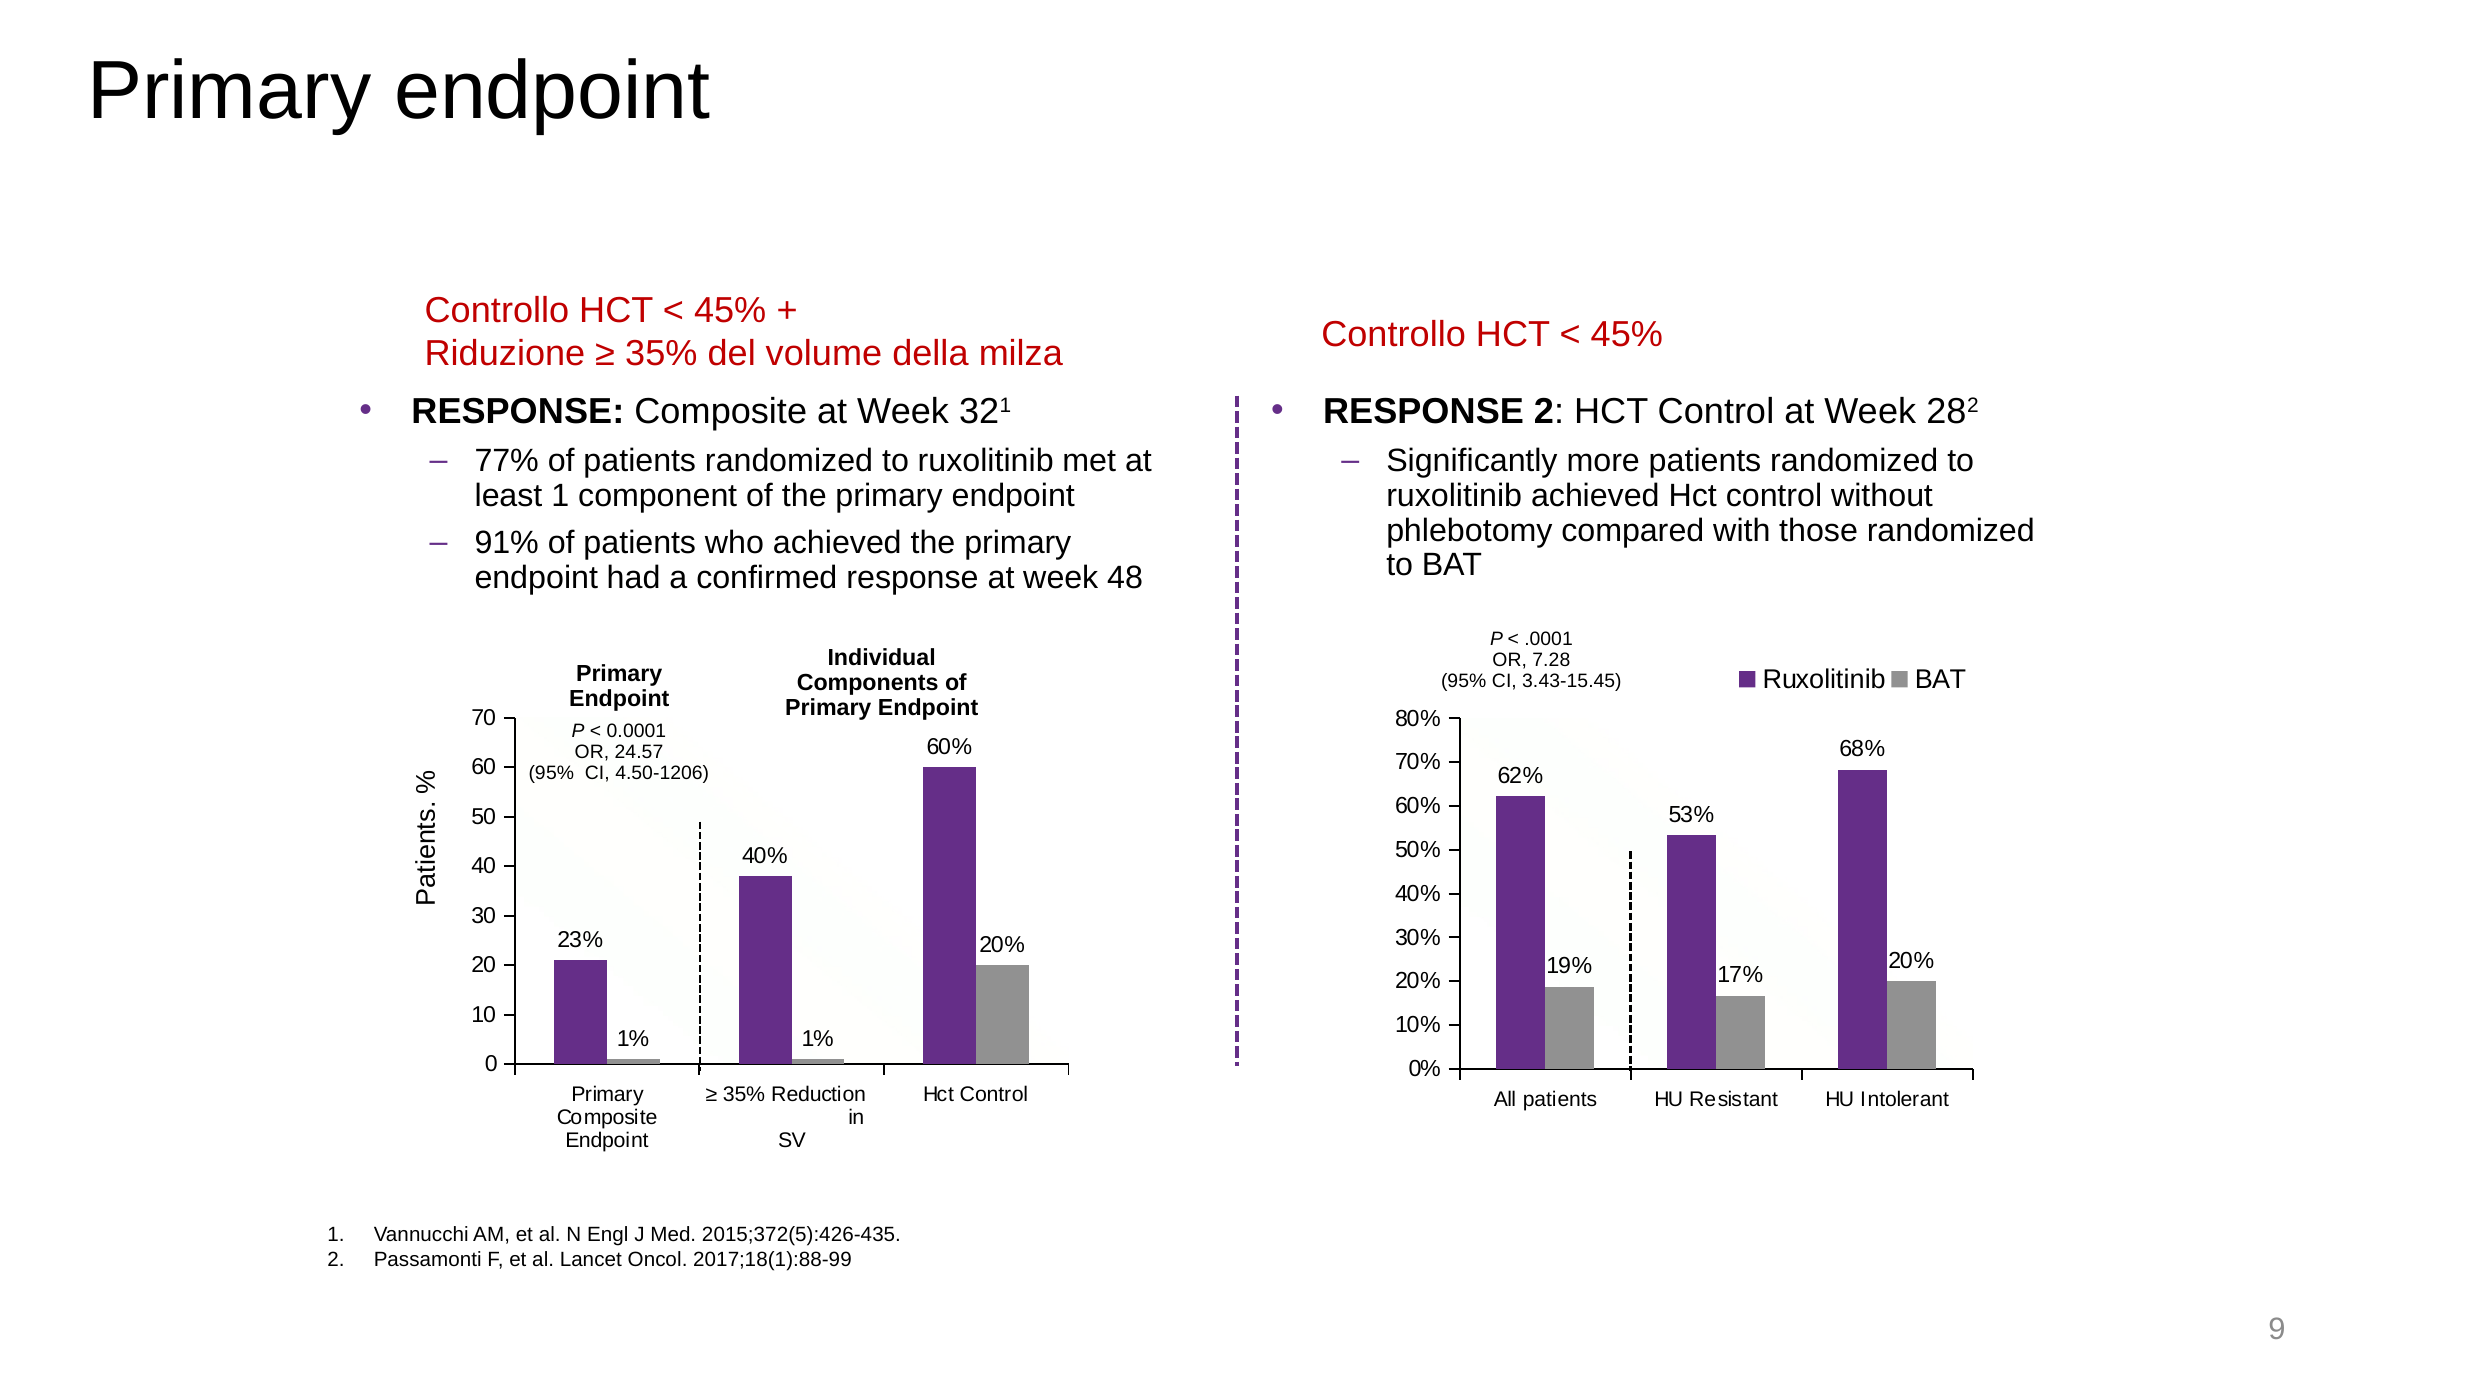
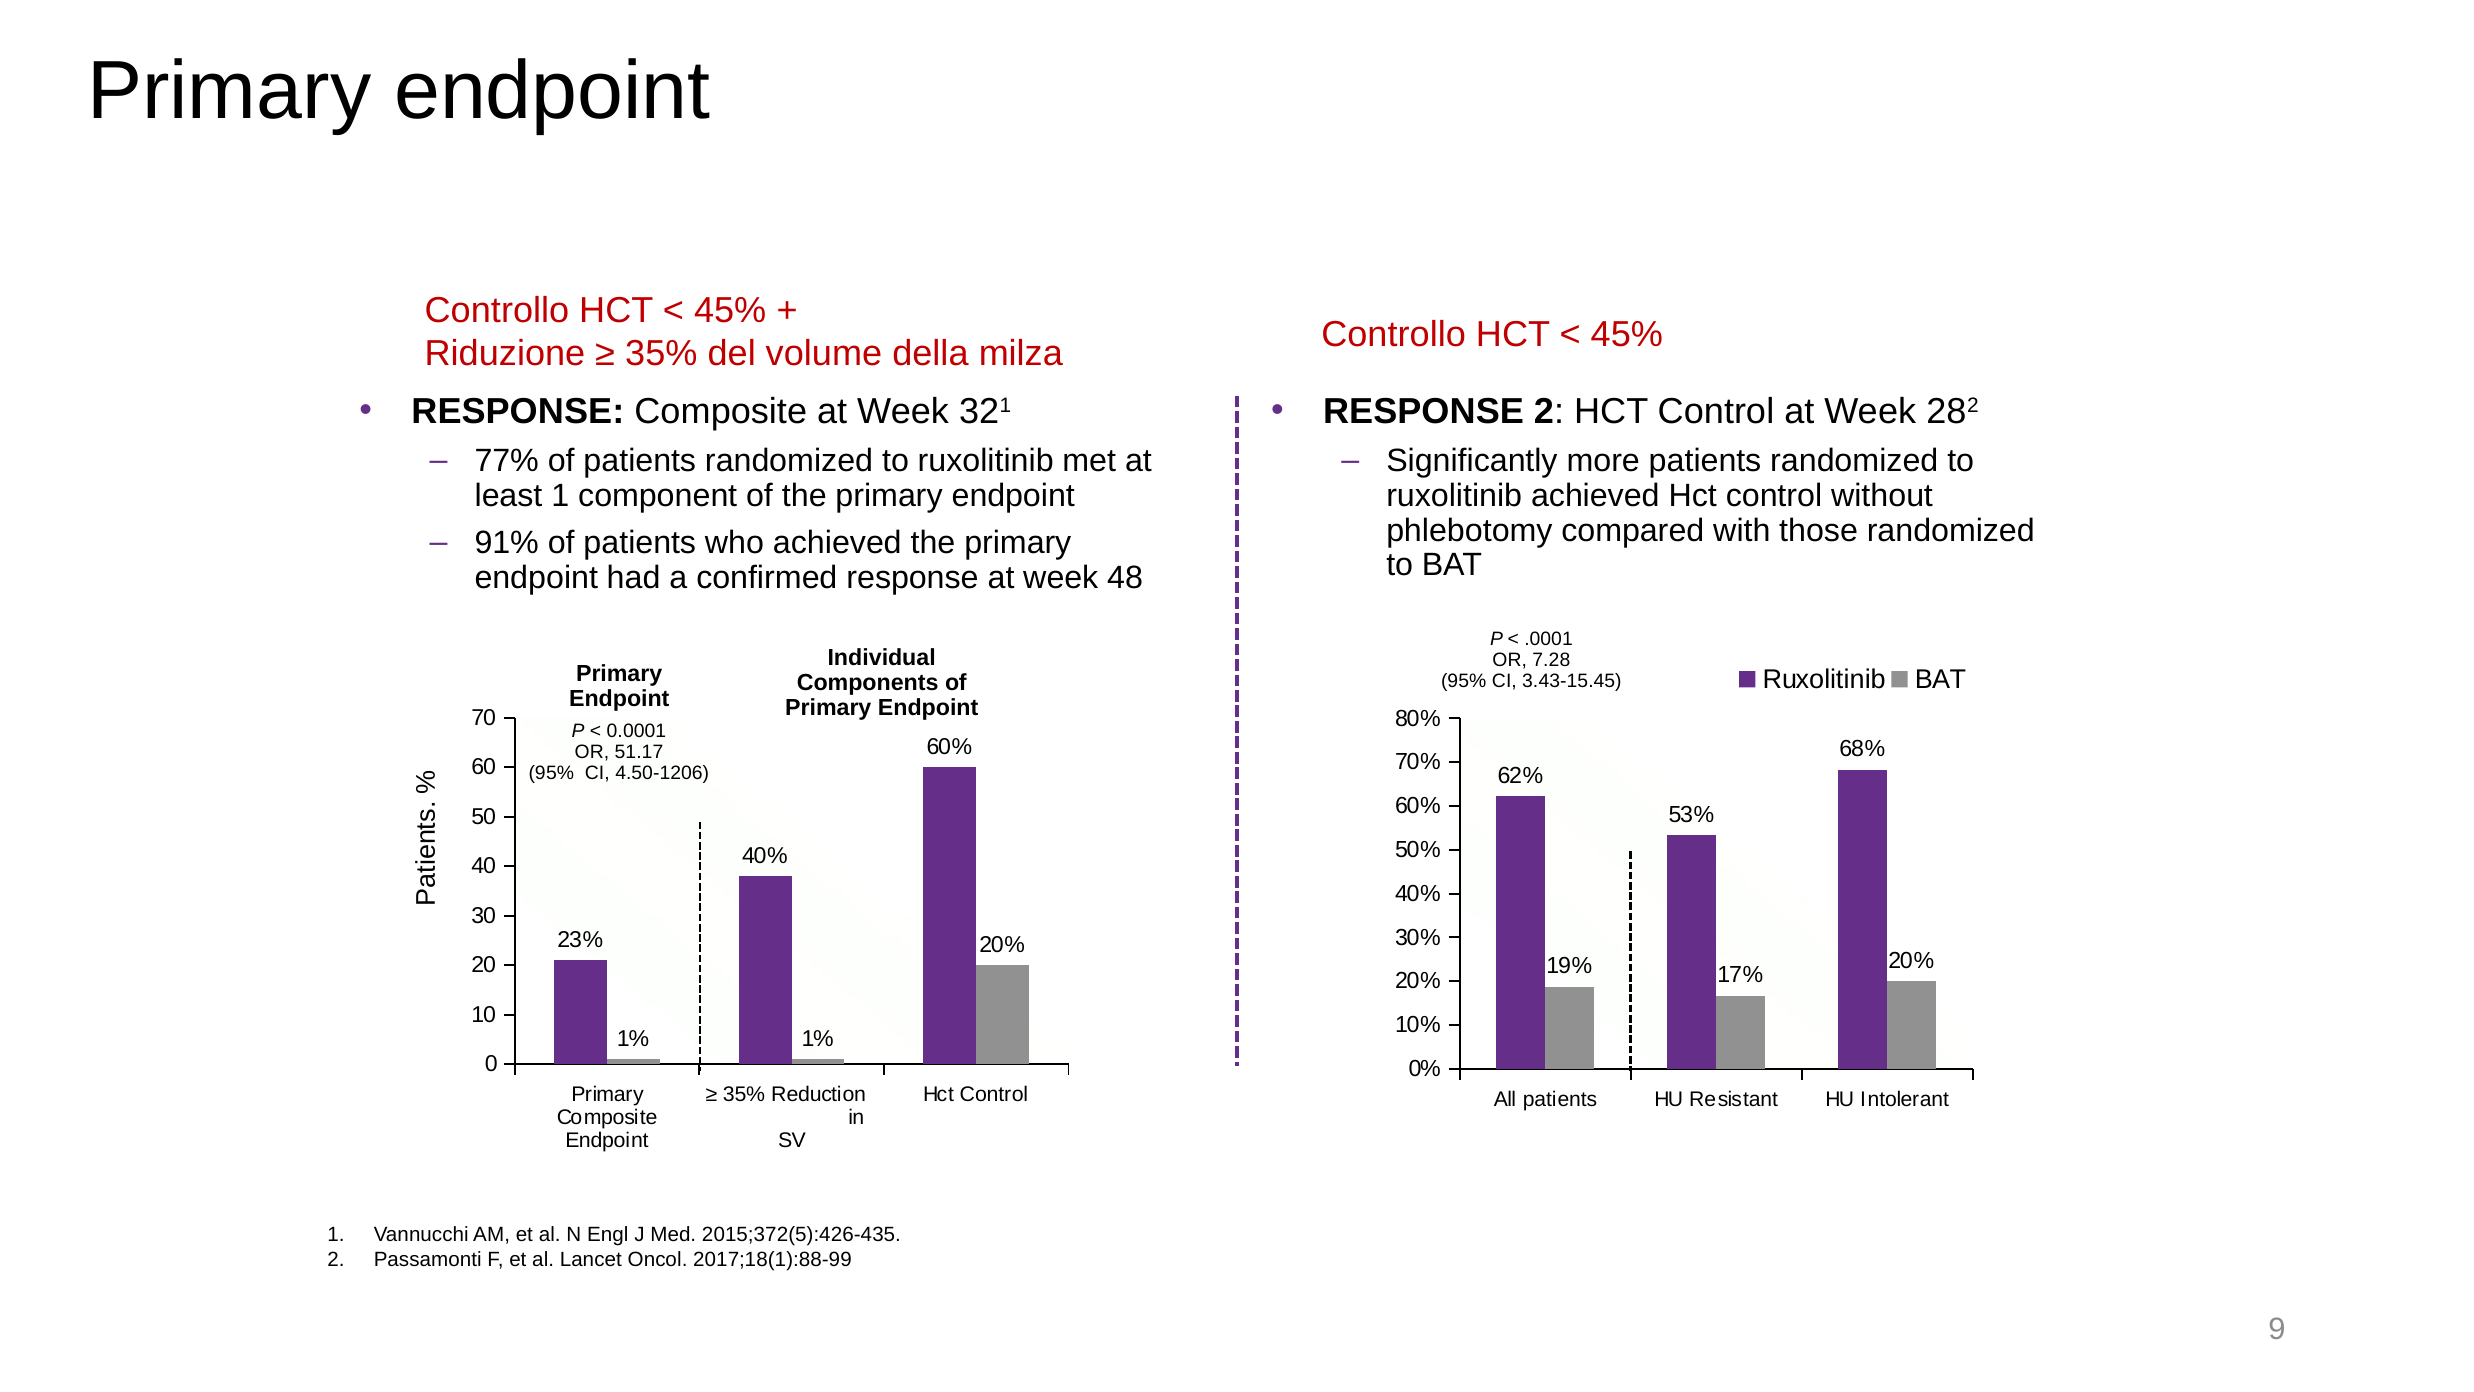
24.57: 24.57 -> 51.17
